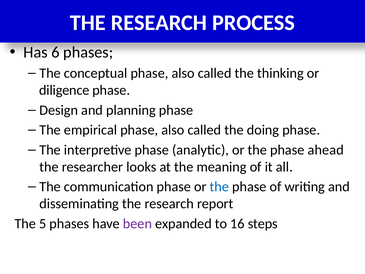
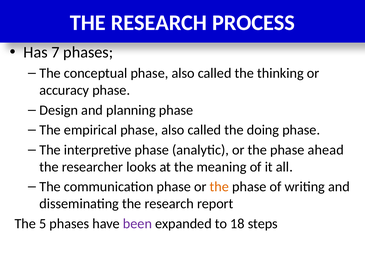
6: 6 -> 7
diligence: diligence -> accuracy
the at (219, 187) colour: blue -> orange
16: 16 -> 18
